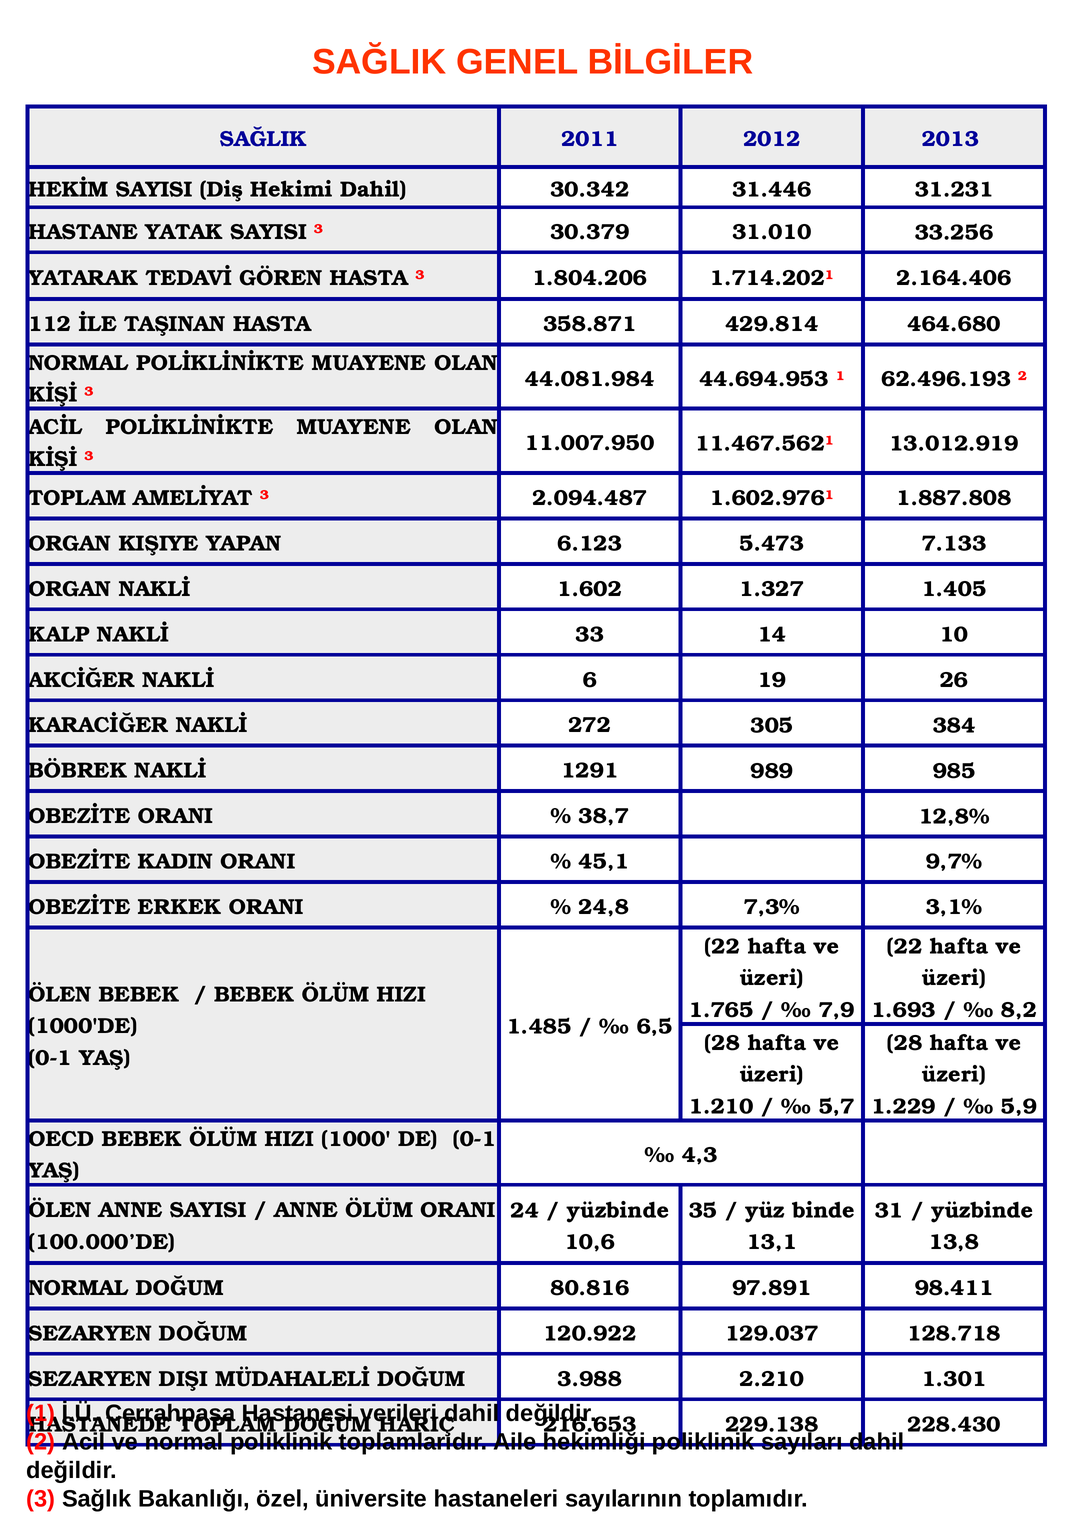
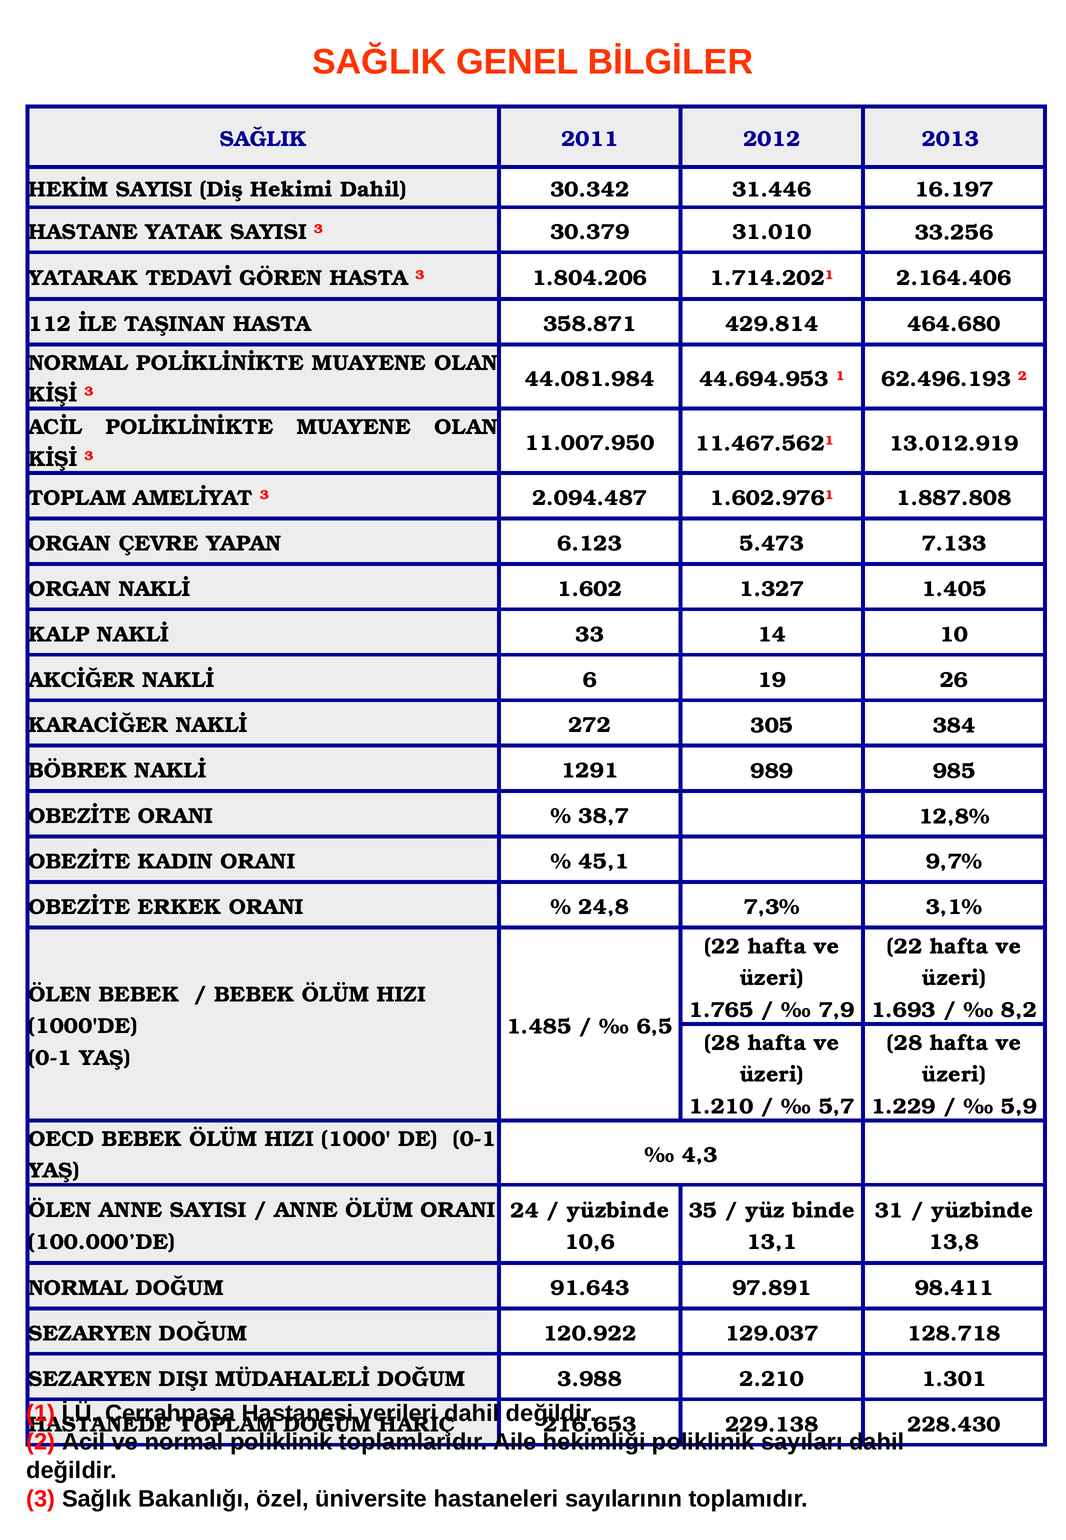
31.231: 31.231 -> 16.197
KIŞIYE: KIŞIYE -> ÇEVRE
80.816: 80.816 -> 91.643
